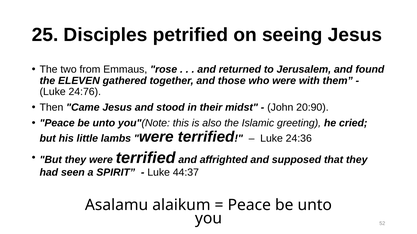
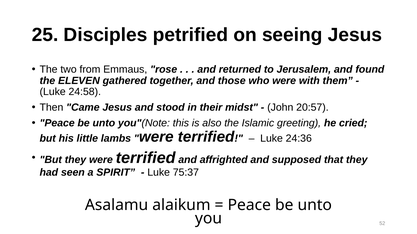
24:76: 24:76 -> 24:58
20:90: 20:90 -> 20:57
44:37: 44:37 -> 75:37
